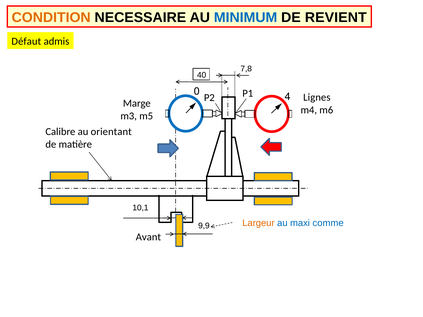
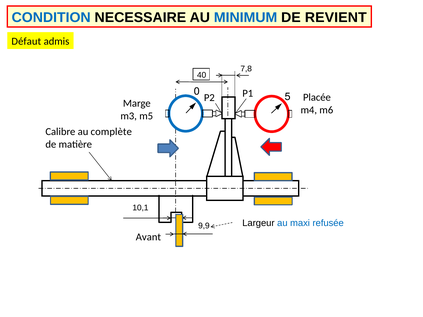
CONDITION colour: orange -> blue
4: 4 -> 5
Lignes: Lignes -> Placée
orientant: orientant -> complète
Largeur colour: orange -> black
comme: comme -> refusée
